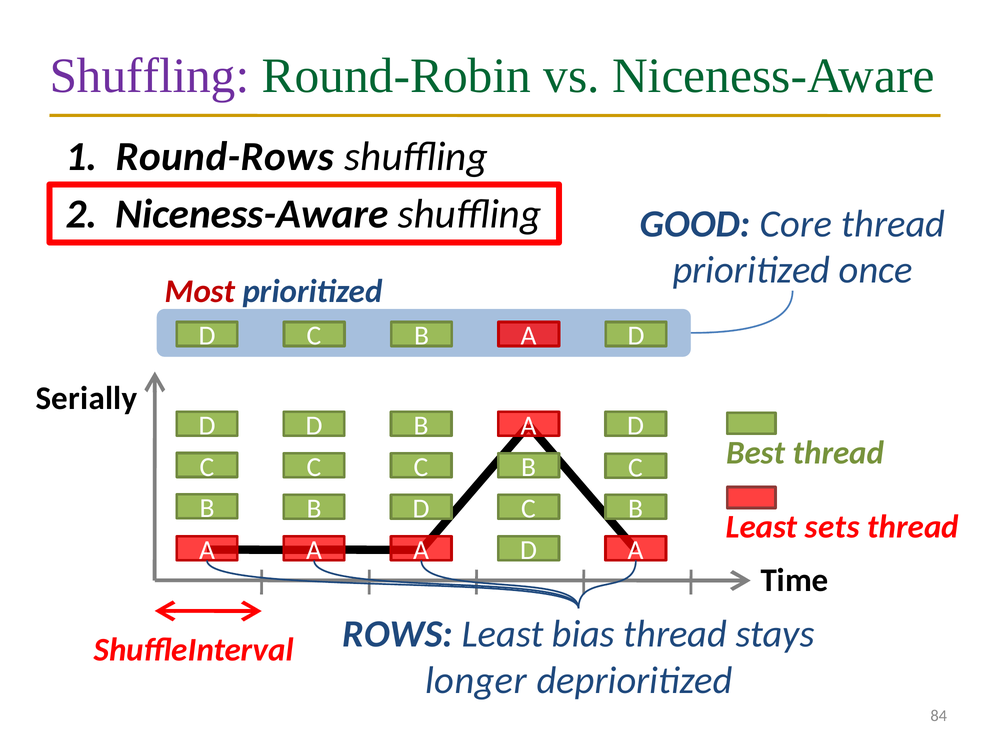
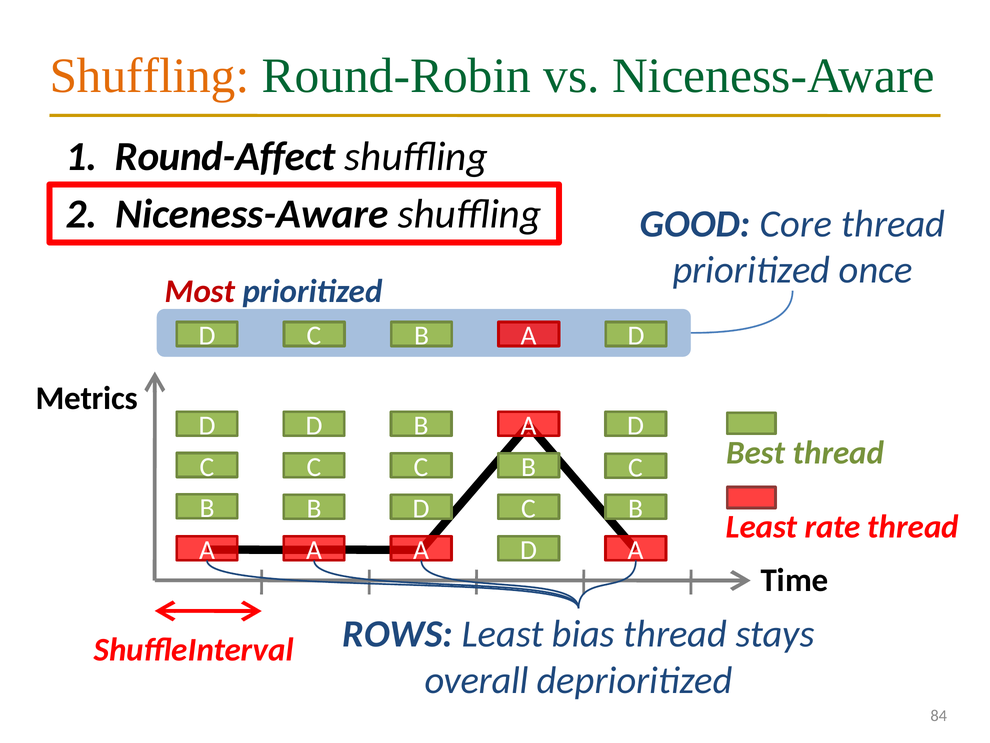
Shuffling at (149, 76) colour: purple -> orange
Round-Rows: Round-Rows -> Round-Affect
Serially: Serially -> Metrics
sets: sets -> rate
longer: longer -> overall
